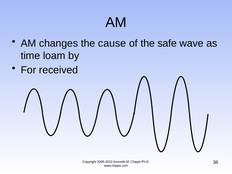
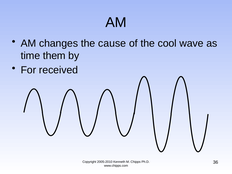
safe: safe -> cool
loam: loam -> them
